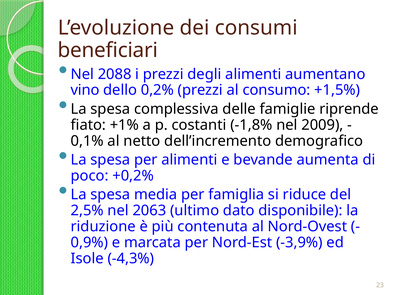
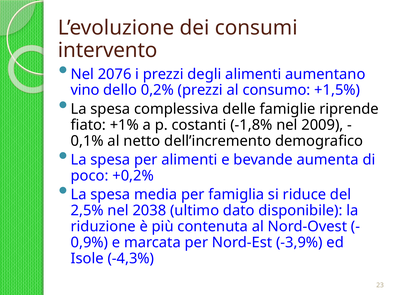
beneficiari: beneficiari -> intervento
2088: 2088 -> 2076
2063: 2063 -> 2038
